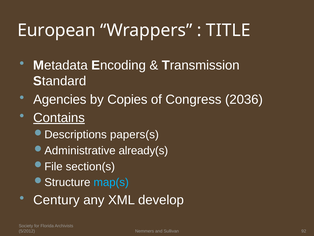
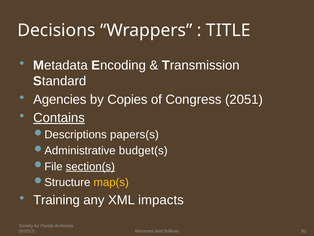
European: European -> Decisions
2036: 2036 -> 2051
already(s: already(s -> budget(s
section(s underline: none -> present
map(s colour: light blue -> yellow
Century: Century -> Training
develop: develop -> impacts
